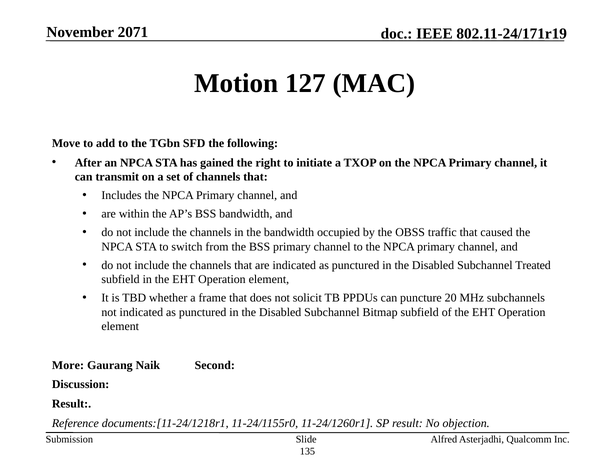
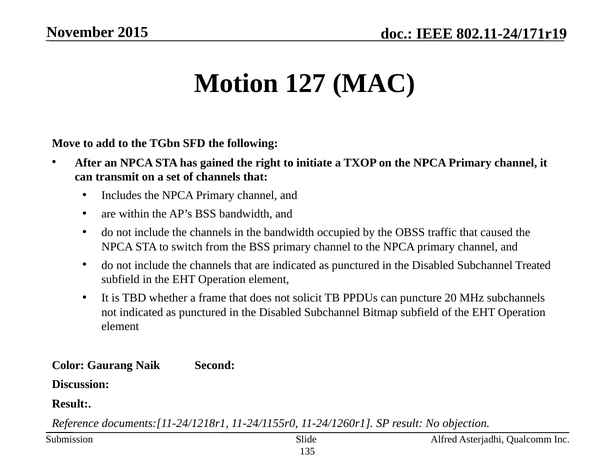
2071: 2071 -> 2015
More: More -> Color
